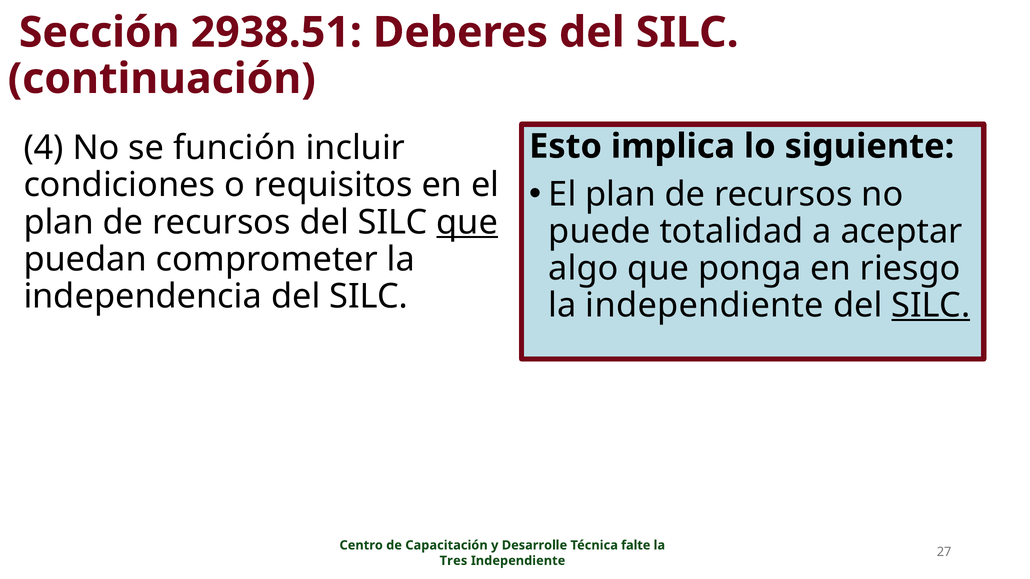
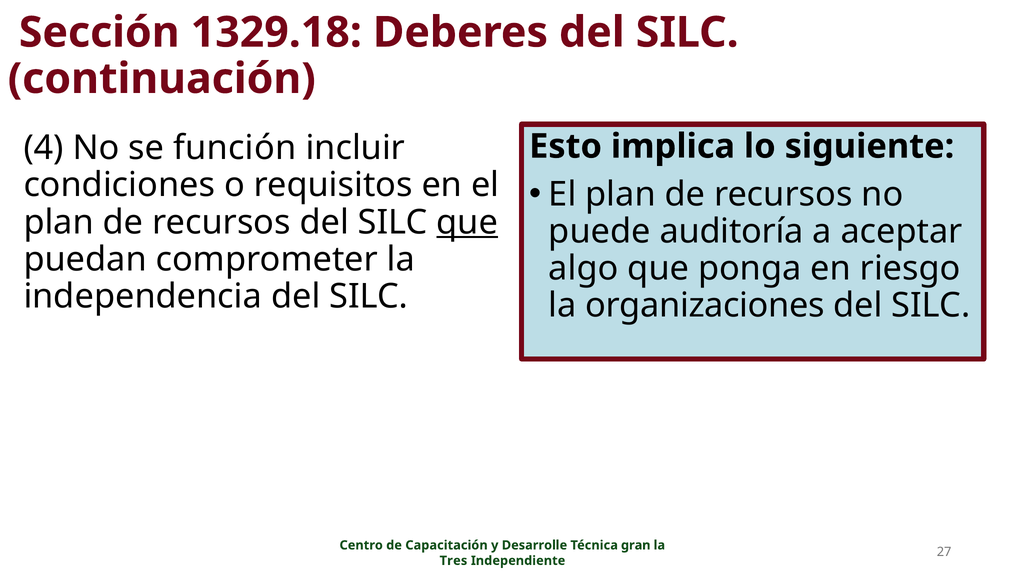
2938.51: 2938.51 -> 1329.18
totalidad: totalidad -> auditoría
la independiente: independiente -> organizaciones
SILC at (931, 306) underline: present -> none
falte: falte -> gran
